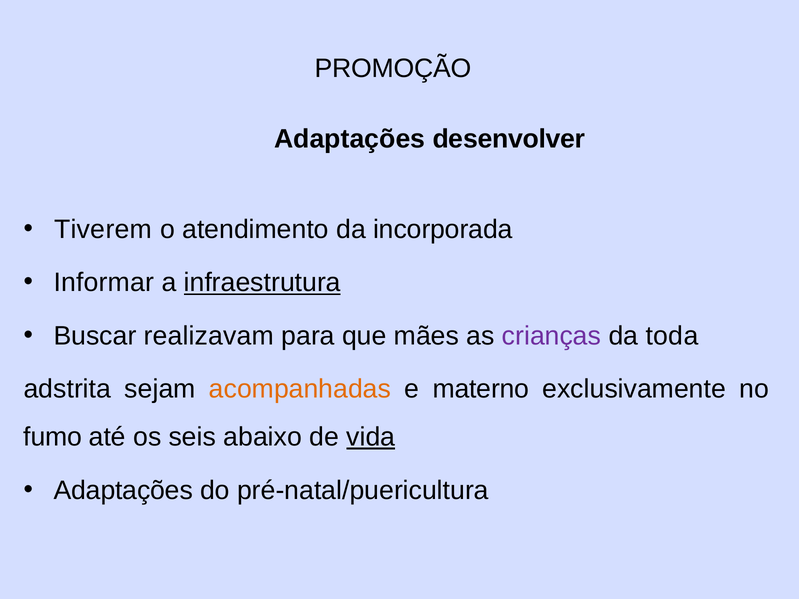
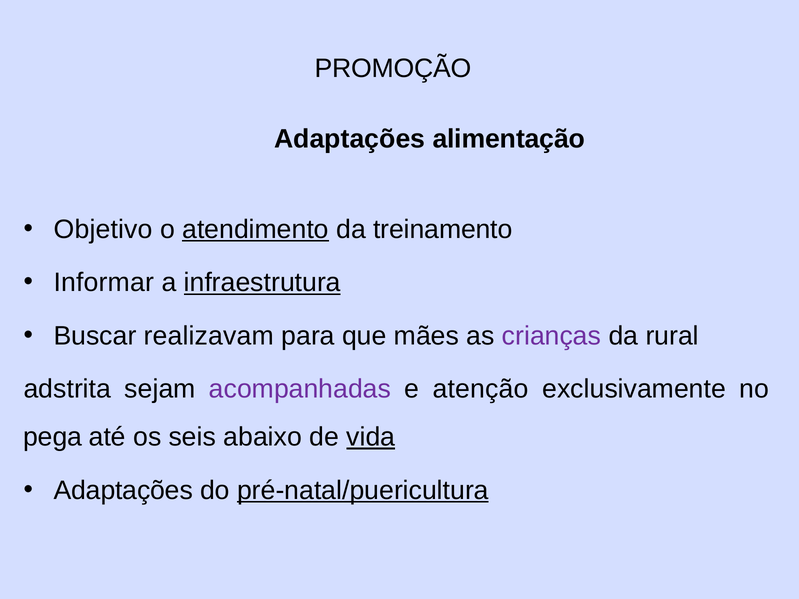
desenvolver: desenvolver -> alimentação
Tiverem: Tiverem -> Objetivo
atendimento underline: none -> present
incorporada: incorporada -> treinamento
toda: toda -> rural
acompanhadas colour: orange -> purple
materno: materno -> atenção
fumo: fumo -> pega
pré-natal/puericultura underline: none -> present
